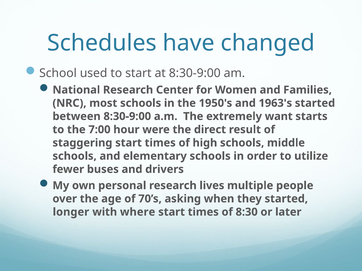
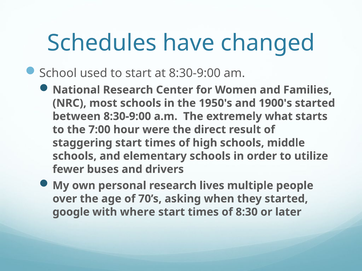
1963's: 1963's -> 1900's
want: want -> what
longer: longer -> google
